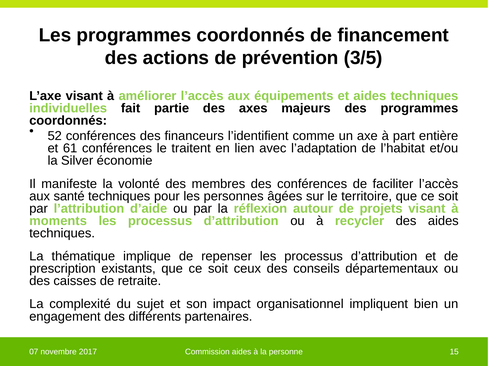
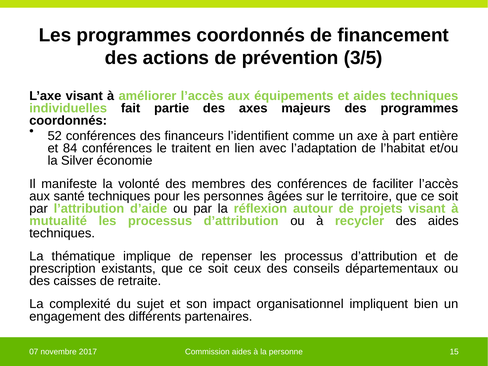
61: 61 -> 84
moments: moments -> mutualité
